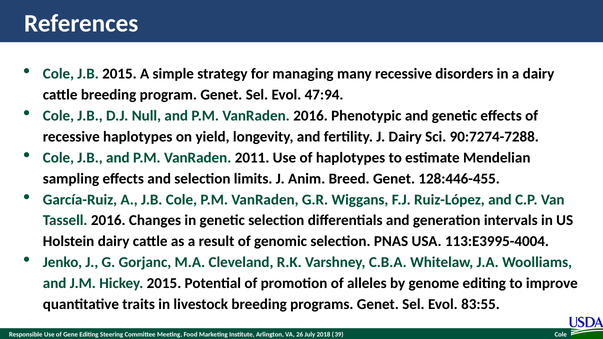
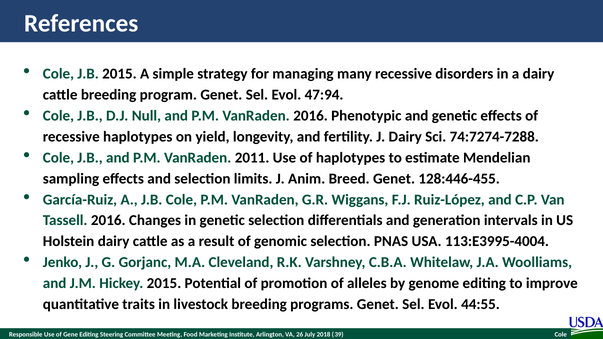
90:7274-7288: 90:7274-7288 -> 74:7274-7288
83:55: 83:55 -> 44:55
